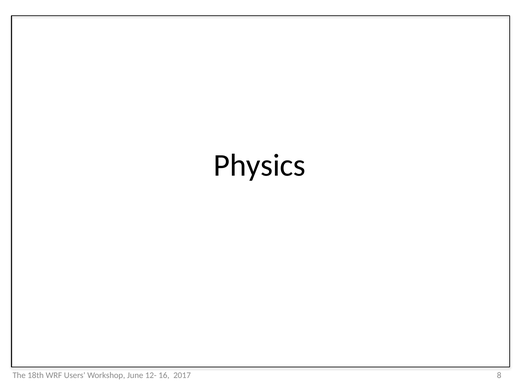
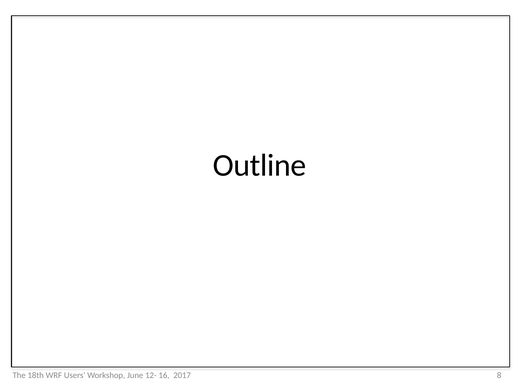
Physics: Physics -> Outline
